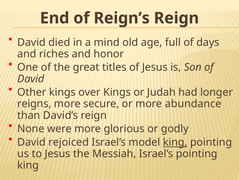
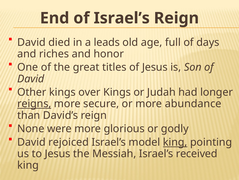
of Reign’s: Reign’s -> Israel’s
mind: mind -> leads
reigns underline: none -> present
Israel’s pointing: pointing -> received
